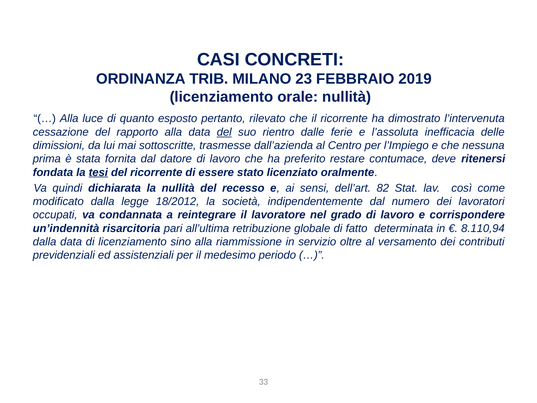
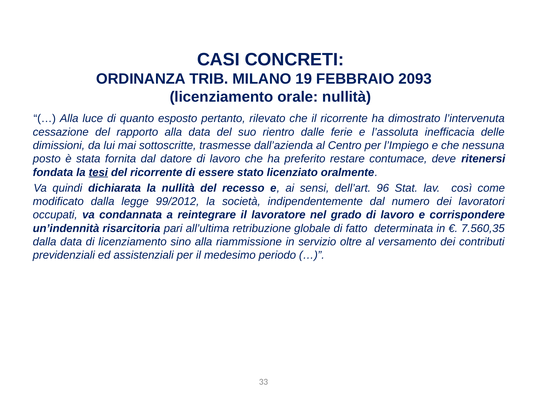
23: 23 -> 19
2019: 2019 -> 2093
del at (224, 132) underline: present -> none
prima: prima -> posto
82: 82 -> 96
18/2012: 18/2012 -> 99/2012
8.110,94: 8.110,94 -> 7.560,35
